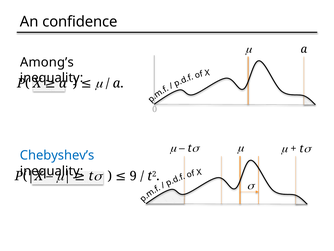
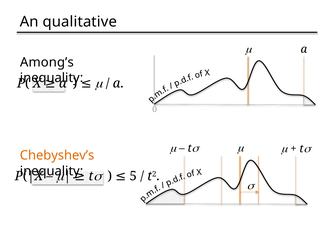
confidence: confidence -> qualitative
Chebyshev’s colour: blue -> orange
9: 9 -> 5
